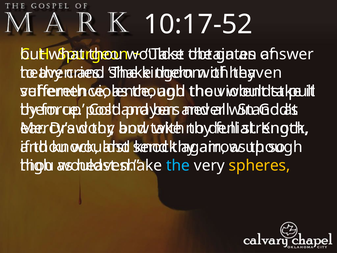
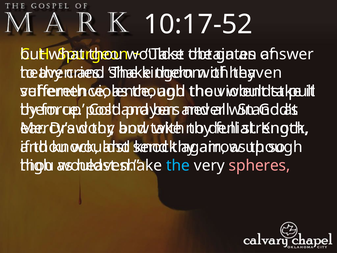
spheres colour: yellow -> pink
